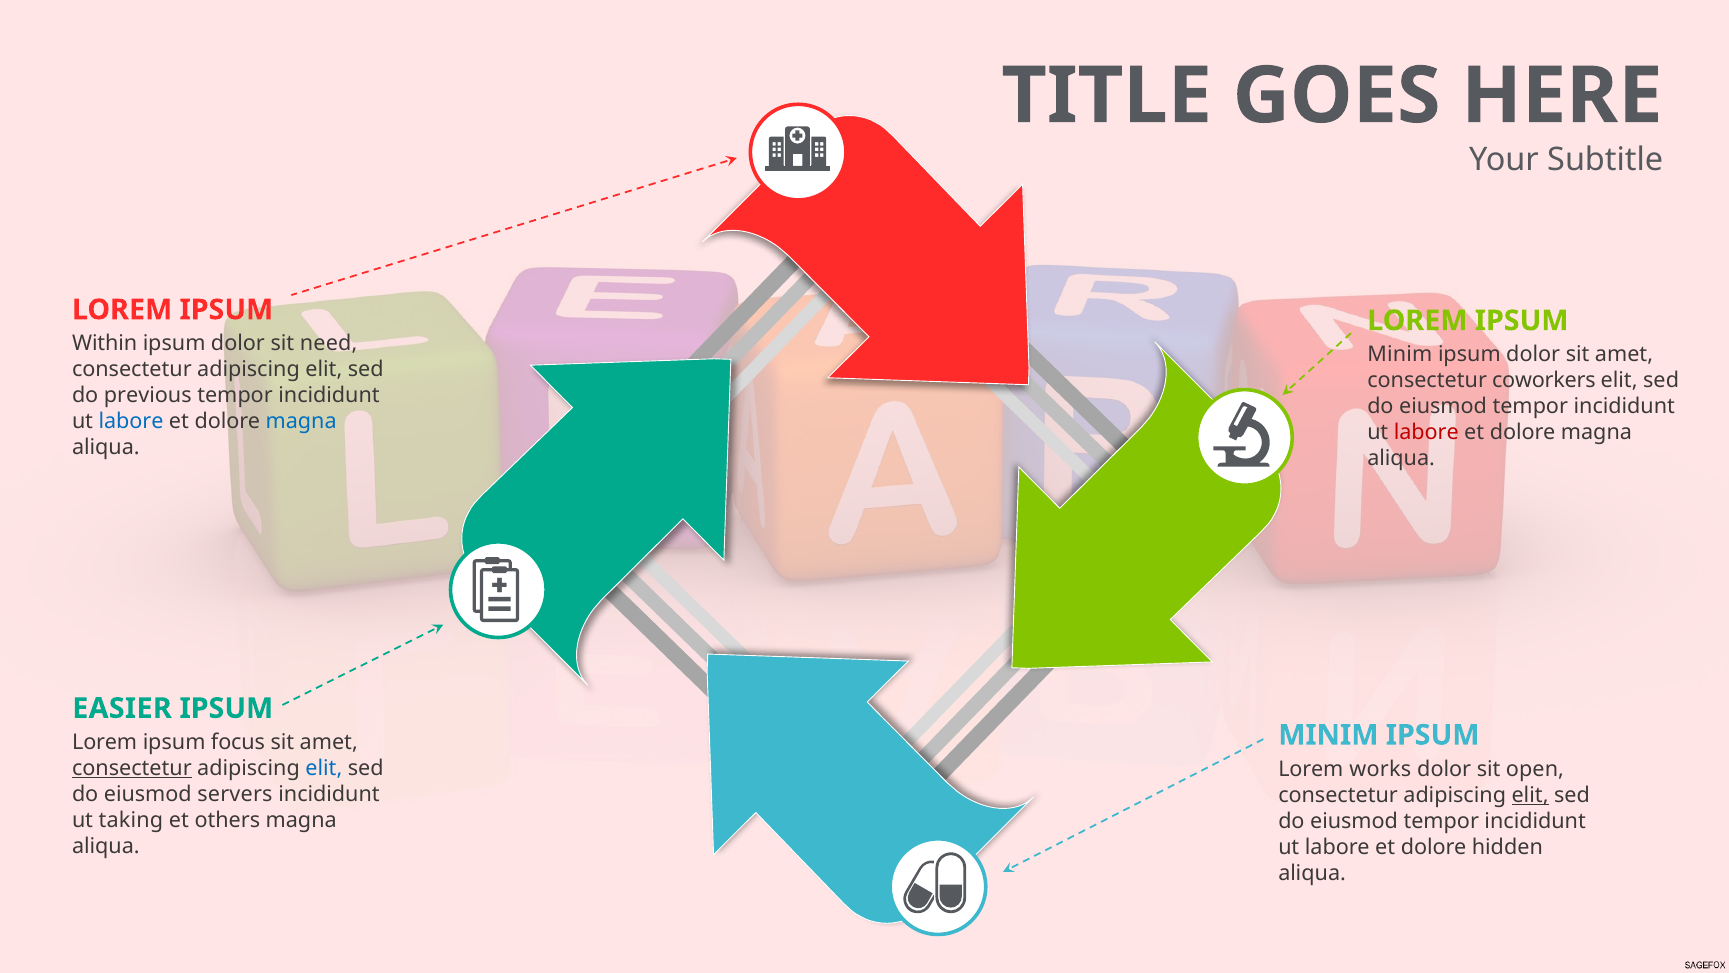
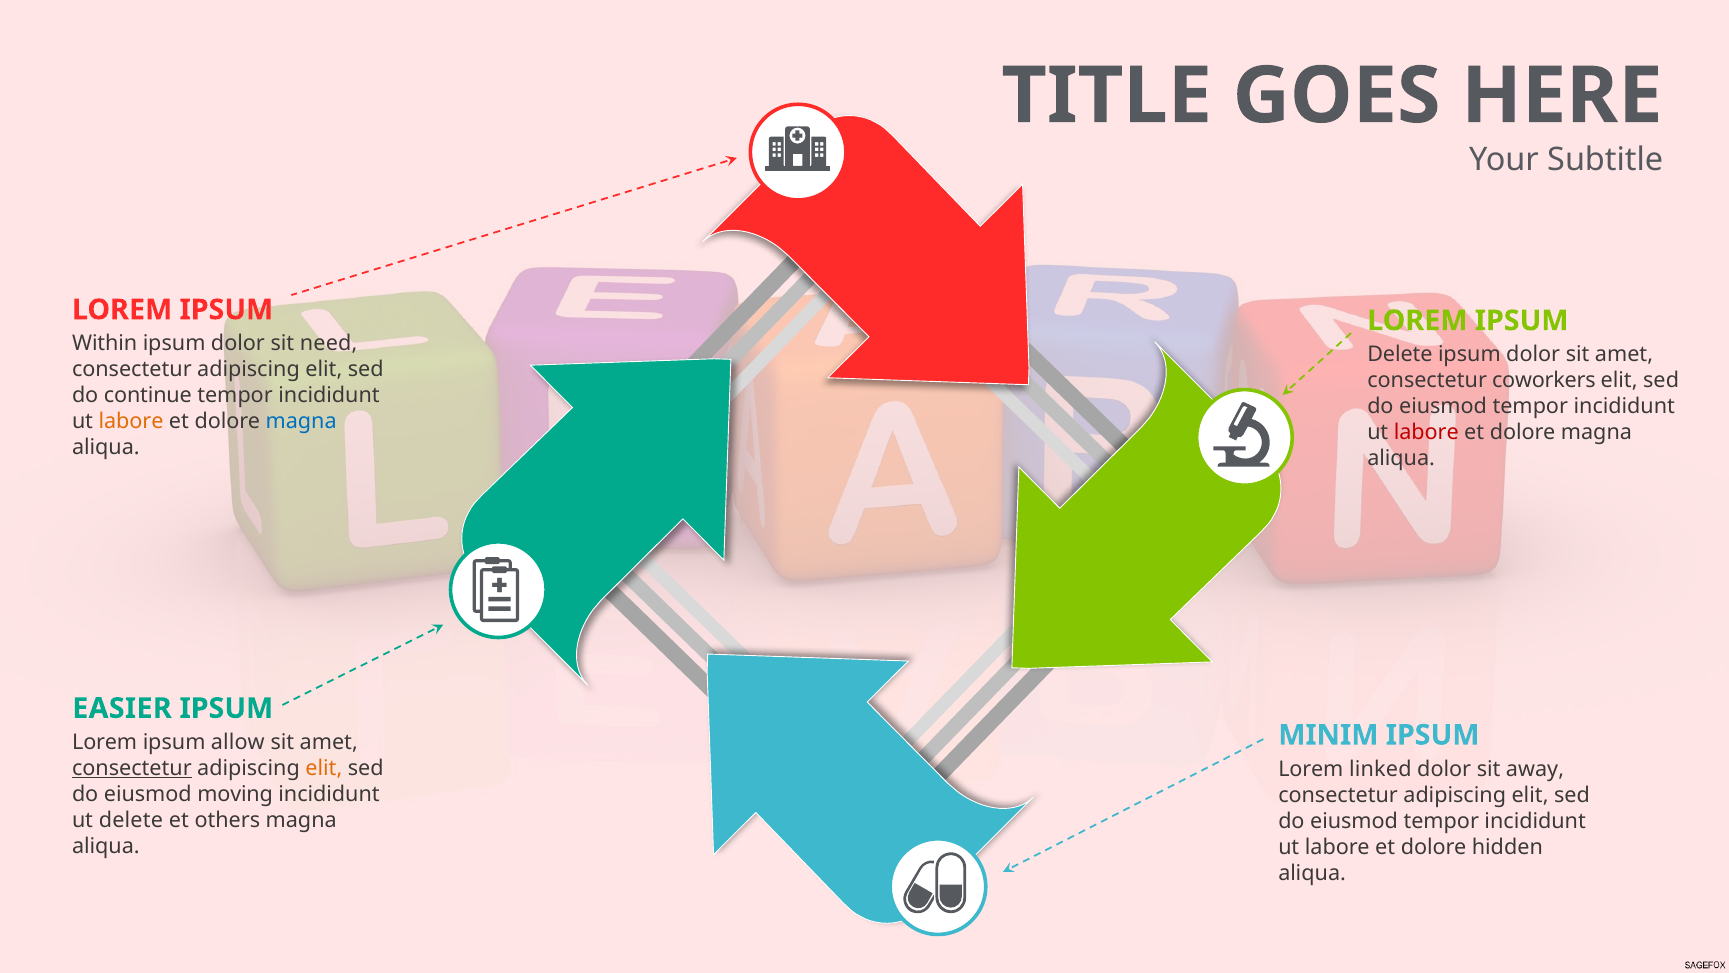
Minim at (1400, 355): Minim -> Delete
previous: previous -> continue
labore at (131, 422) colour: blue -> orange
focus: focus -> allow
elit at (324, 768) colour: blue -> orange
works: works -> linked
open: open -> away
servers: servers -> moving
elit at (1530, 795) underline: present -> none
ut taking: taking -> delete
